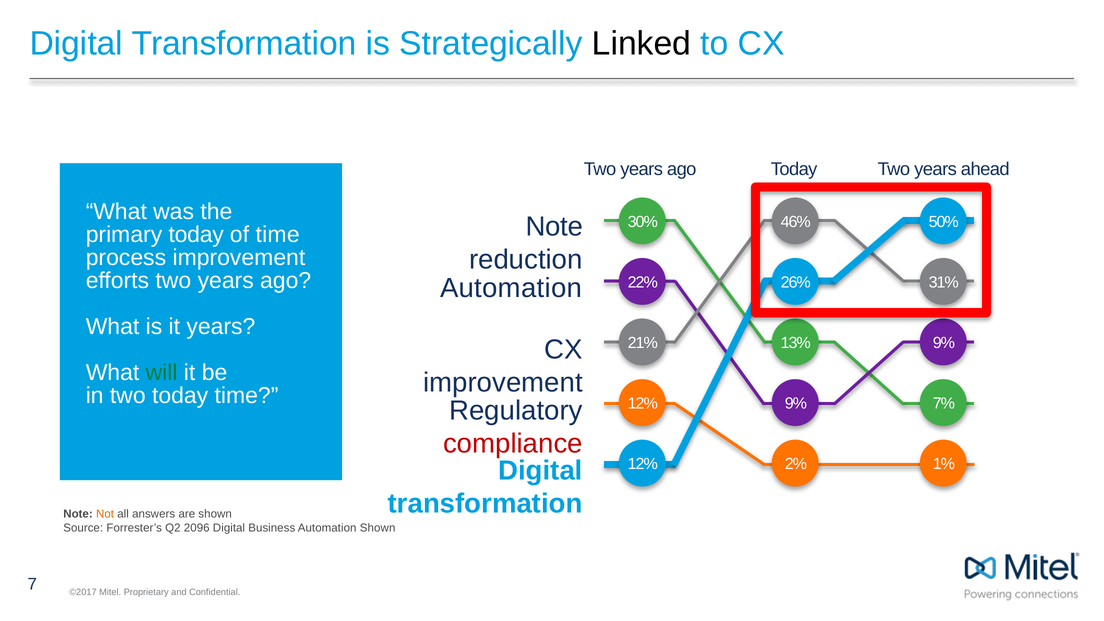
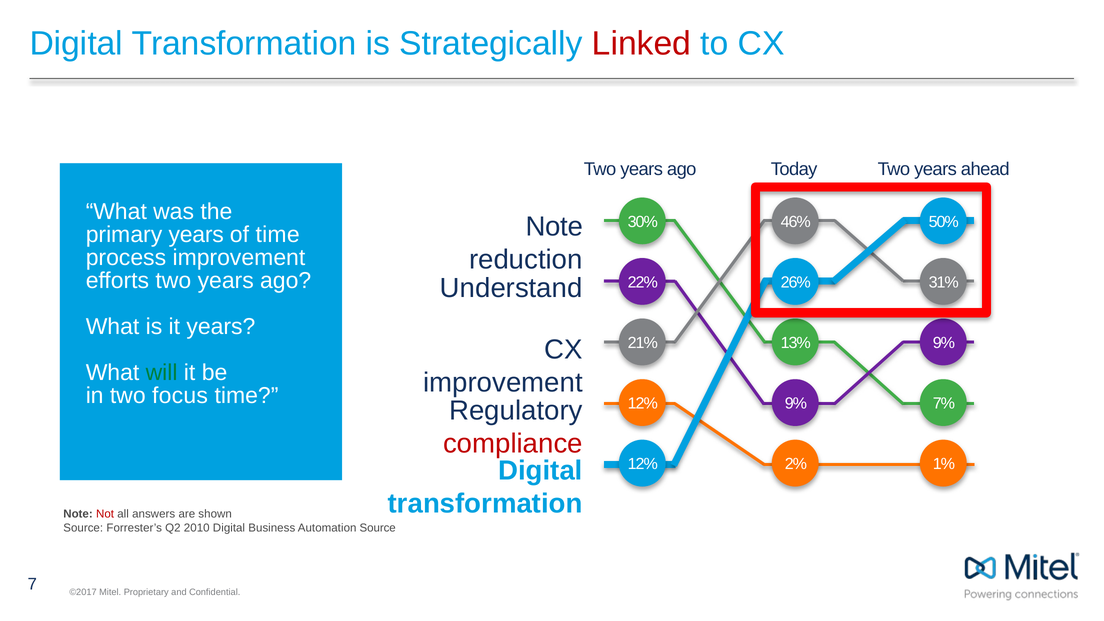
Linked colour: black -> red
primary today: today -> years
Automation at (511, 288): Automation -> Understand
two today: today -> focus
Not colour: orange -> red
2096: 2096 -> 2010
Automation Shown: Shown -> Source
